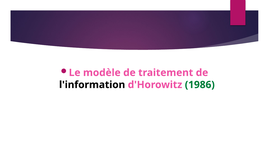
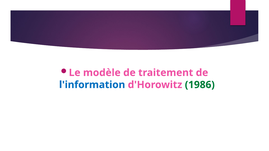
l'information colour: black -> blue
